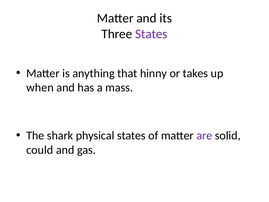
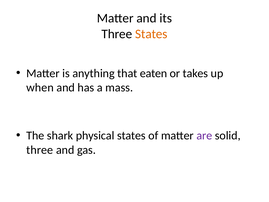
States at (151, 34) colour: purple -> orange
hinny: hinny -> eaten
could at (40, 150): could -> three
